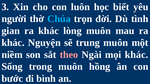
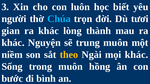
tình: tình -> tươi
lòng muôn: muôn -> thành
theo colour: pink -> yellow
